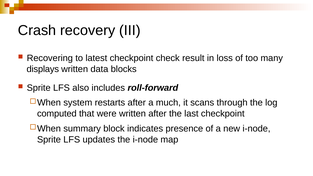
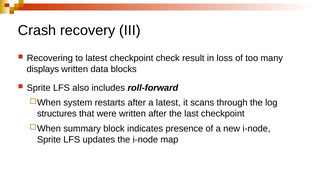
a much: much -> latest
computed: computed -> structures
